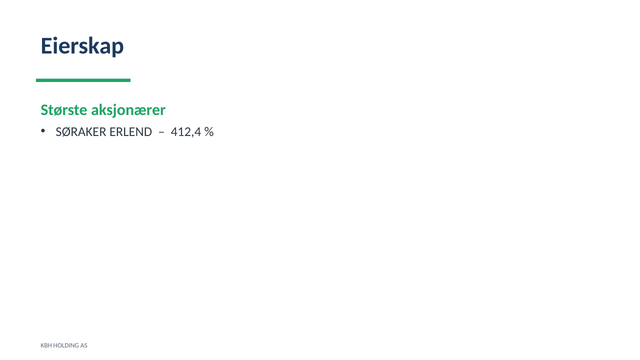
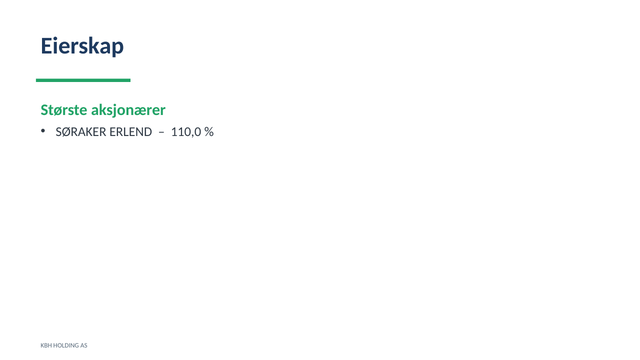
412,4: 412,4 -> 110,0
